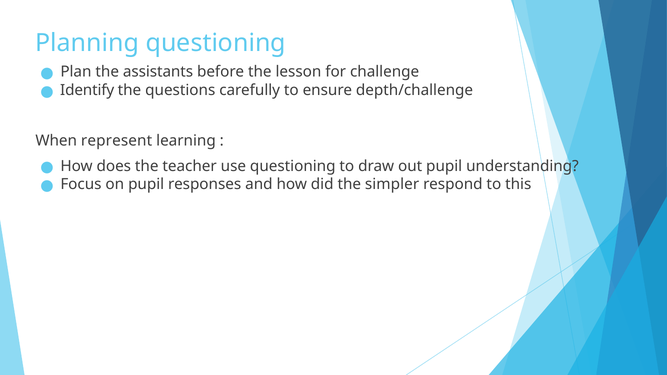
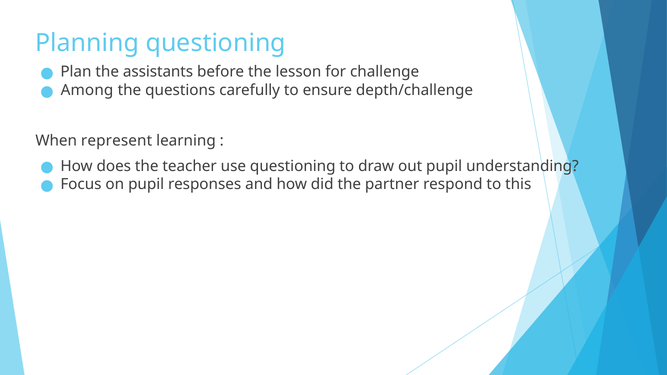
Identify: Identify -> Among
simpler: simpler -> partner
